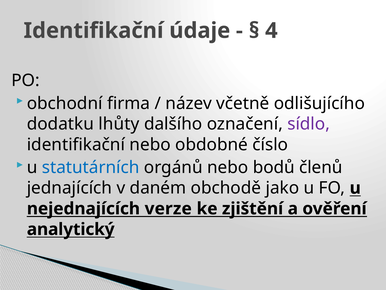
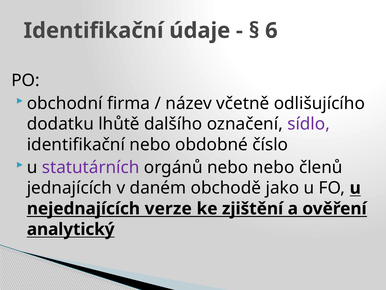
4: 4 -> 6
lhůty: lhůty -> lhůtě
statutárních colour: blue -> purple
nebo bodů: bodů -> nebo
